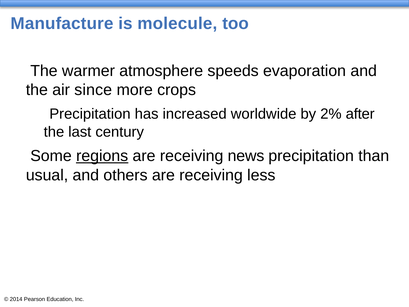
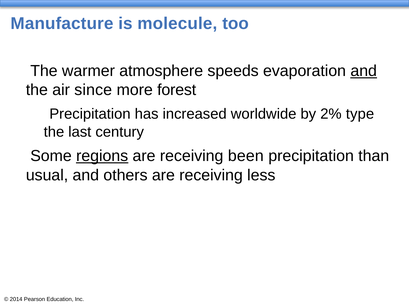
and at (364, 71) underline: none -> present
crops: crops -> forest
after: after -> type
news: news -> been
